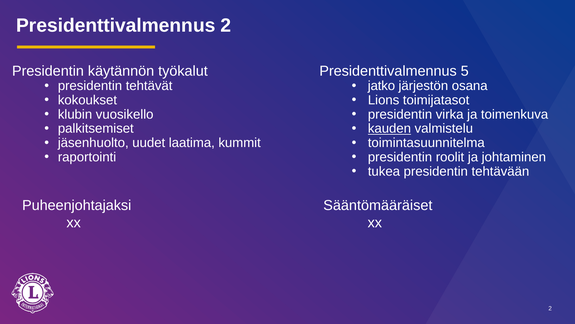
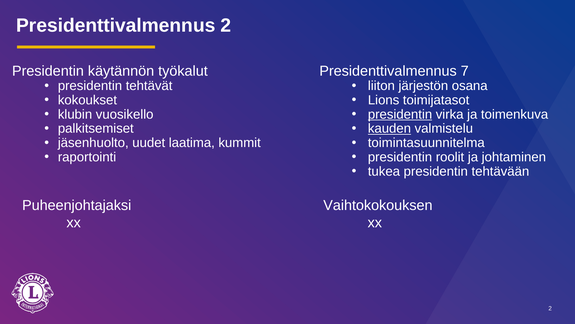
5: 5 -> 7
jatko: jatko -> liiton
presidentin at (400, 114) underline: none -> present
Sääntömääräiset: Sääntömääräiset -> Vaihtokokouksen
